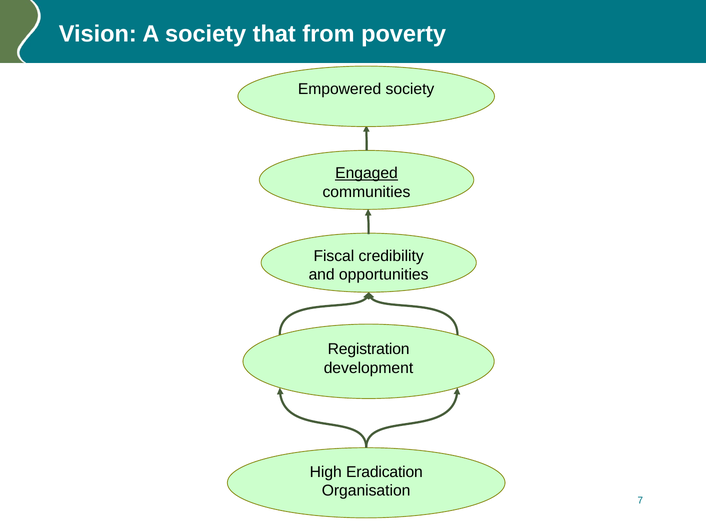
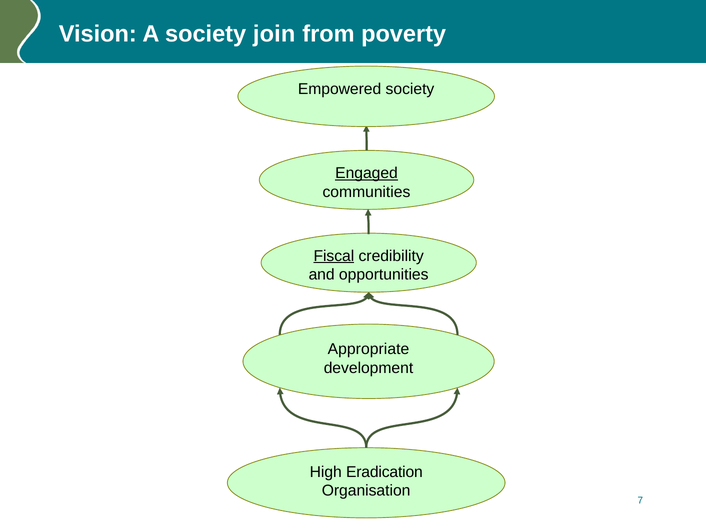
that: that -> join
Fiscal underline: none -> present
Registration: Registration -> Appropriate
